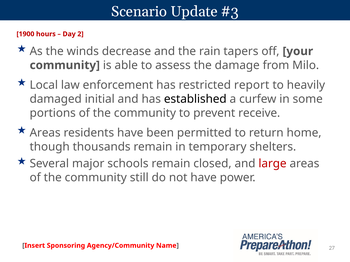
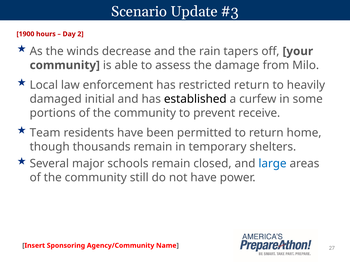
restricted report: report -> return
Areas at (45, 133): Areas -> Team
large colour: red -> blue
